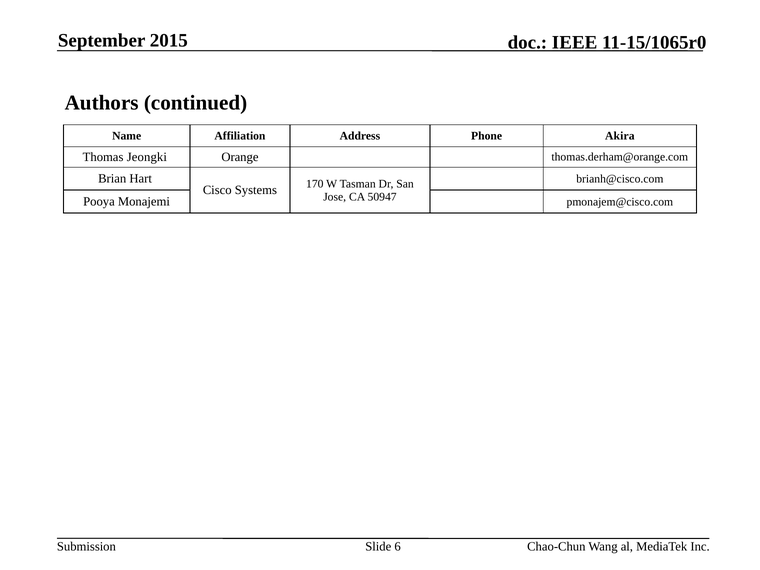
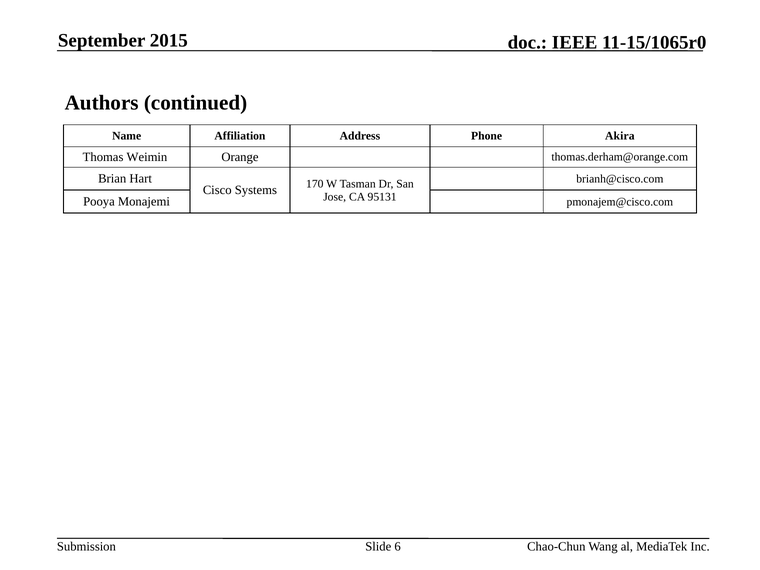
Jeongki: Jeongki -> Weimin
50947: 50947 -> 95131
